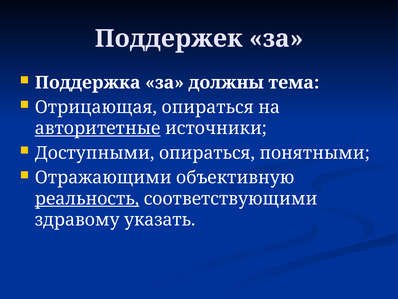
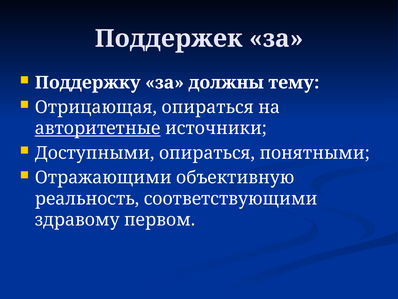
Поддержка: Поддержка -> Поддержку
тема: тема -> тему
реальность underline: present -> none
указать: указать -> первом
